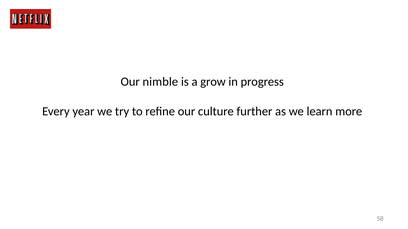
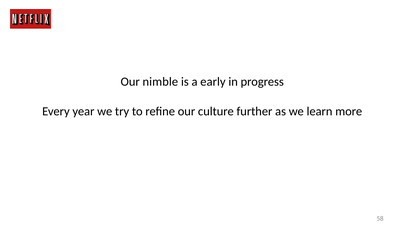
grow: grow -> early
